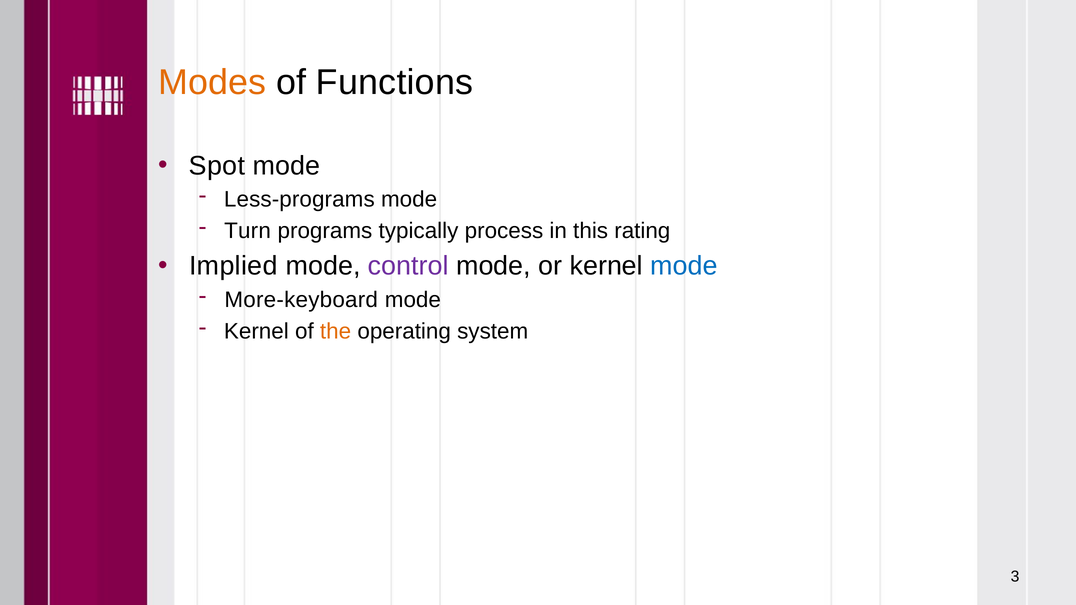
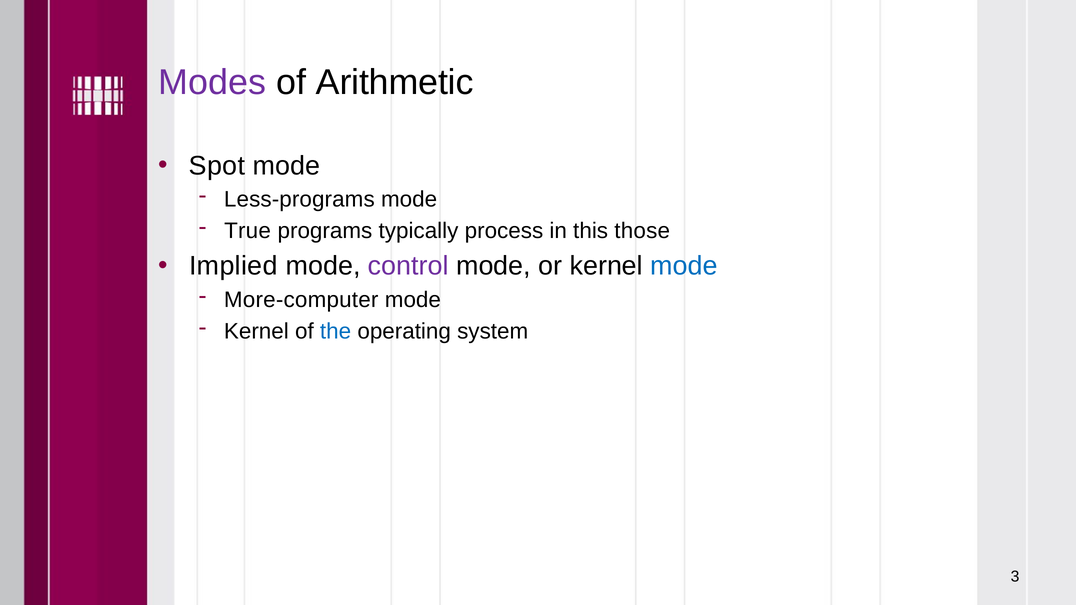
Modes colour: orange -> purple
Functions: Functions -> Arithmetic
Turn: Turn -> True
rating: rating -> those
More-keyboard: More-keyboard -> More-computer
the colour: orange -> blue
